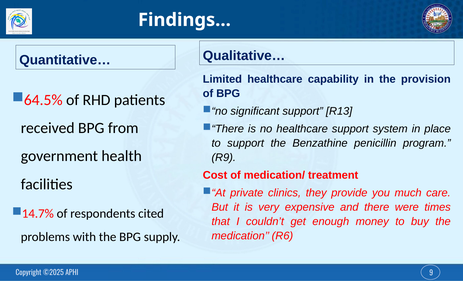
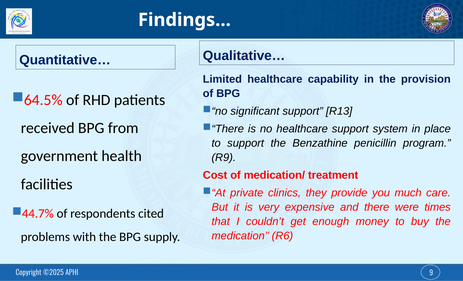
14.7%: 14.7% -> 44.7%
